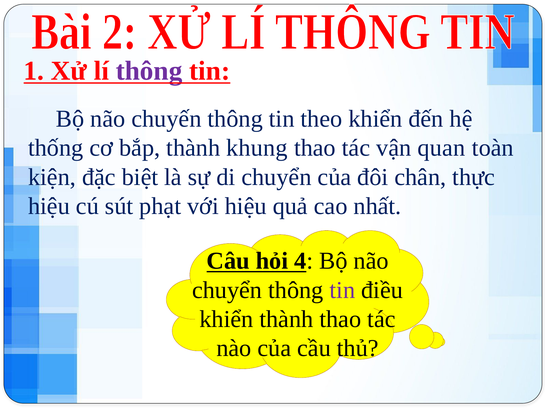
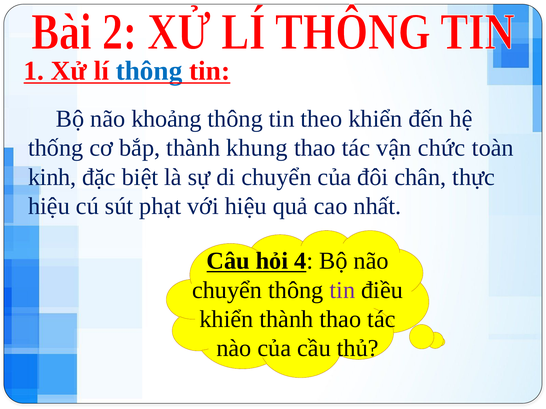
thông at (149, 71) colour: purple -> blue
chuyến: chuyến -> khoảng
quan: quan -> chức
kiện: kiện -> kinh
